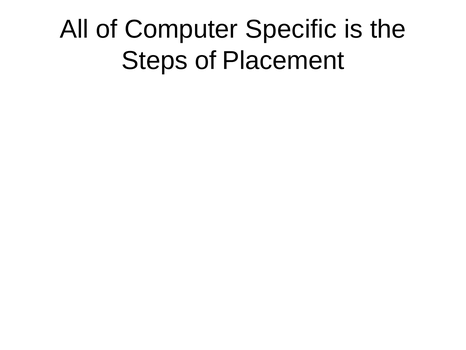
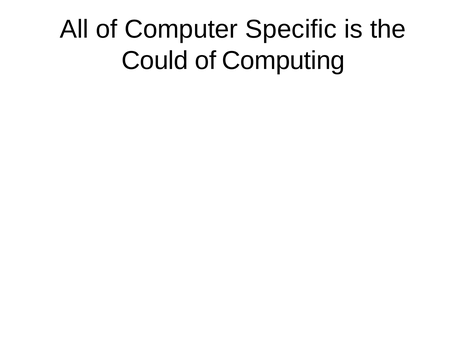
Steps: Steps -> Could
Placement: Placement -> Computing
